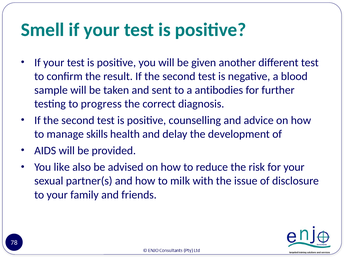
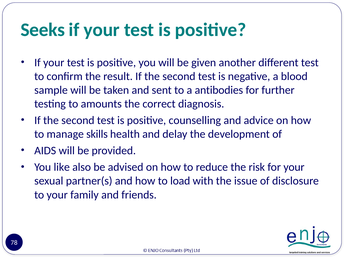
Smell: Smell -> Seeks
progress: progress -> amounts
milk: milk -> load
